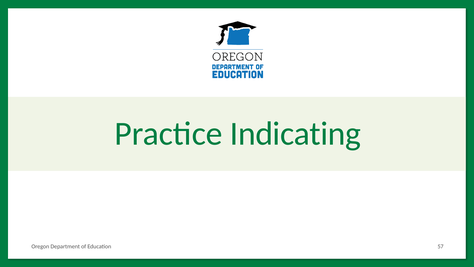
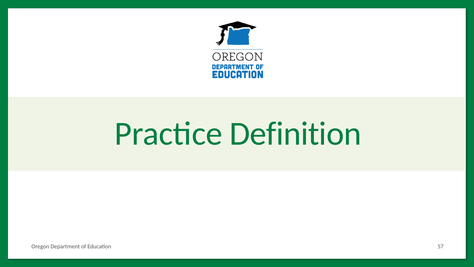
Indicating: Indicating -> Definition
